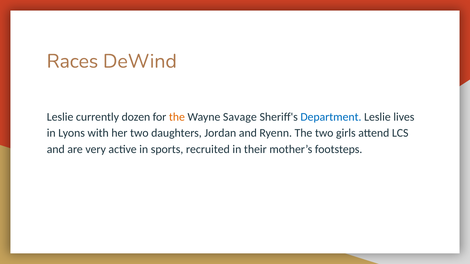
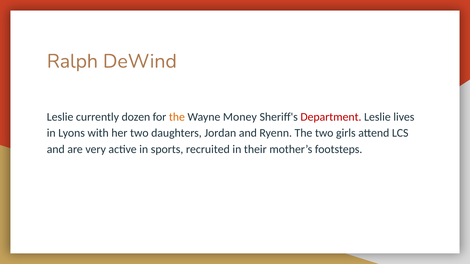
Races: Races -> Ralph
Savage: Savage -> Money
Department colour: blue -> red
